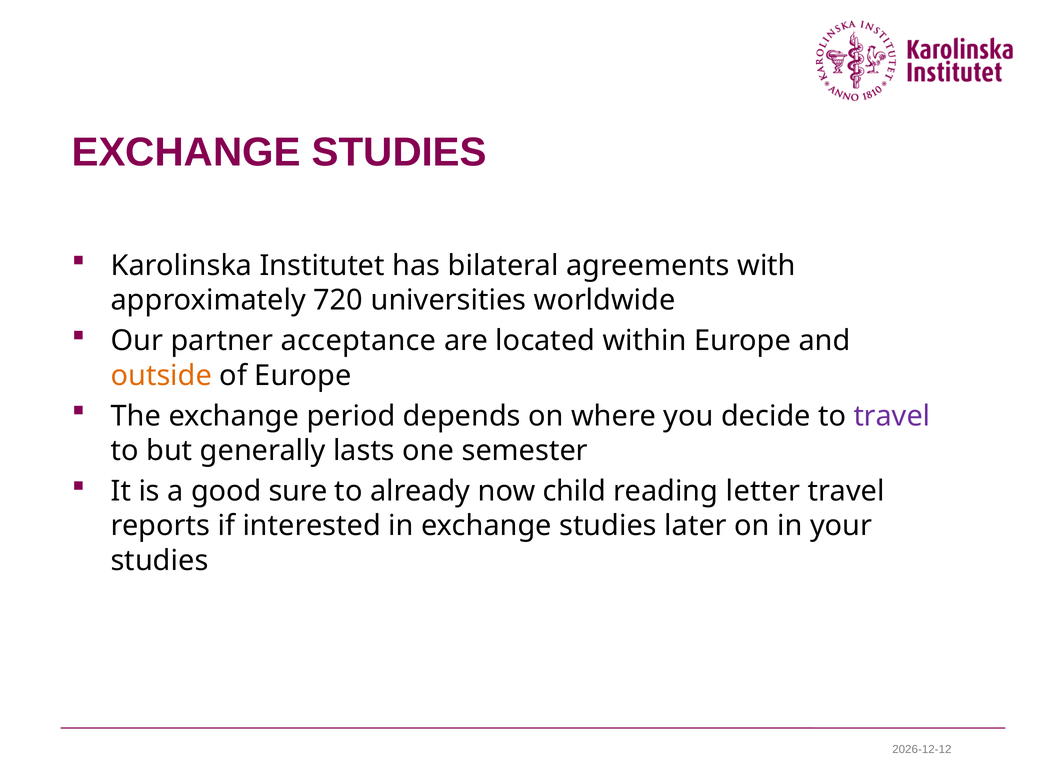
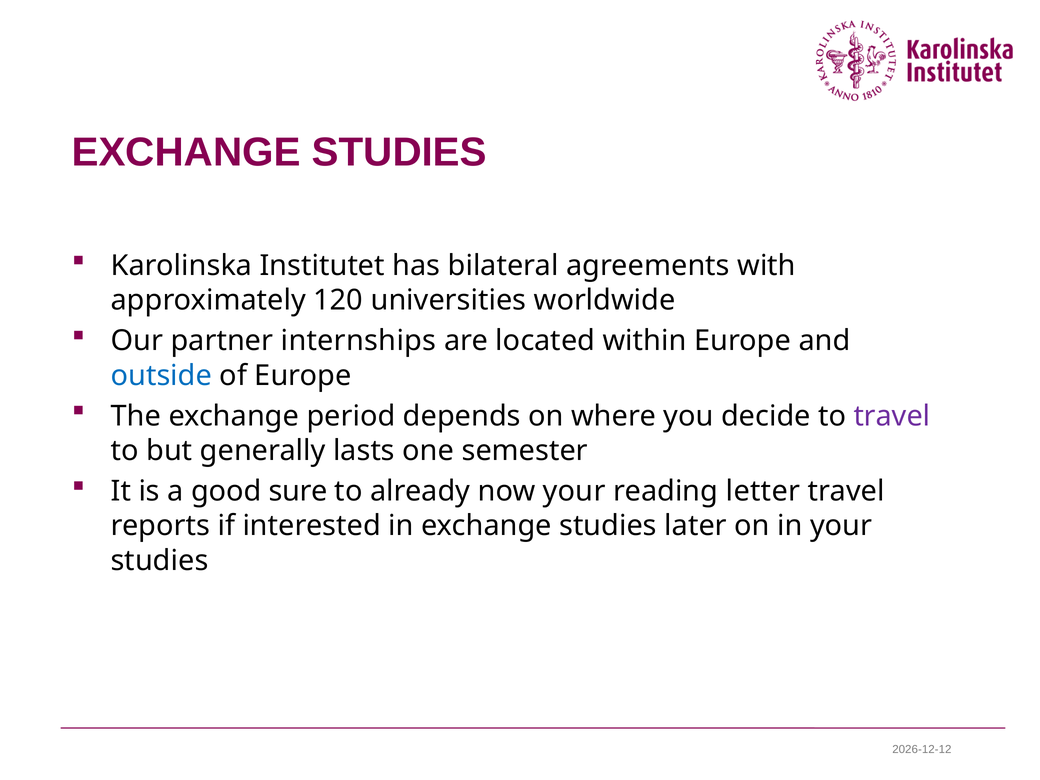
720: 720 -> 120
acceptance: acceptance -> internships
outside colour: orange -> blue
now child: child -> your
